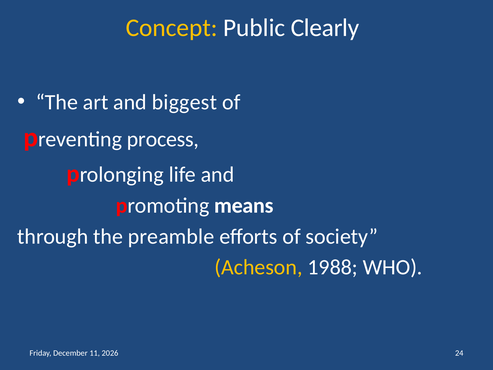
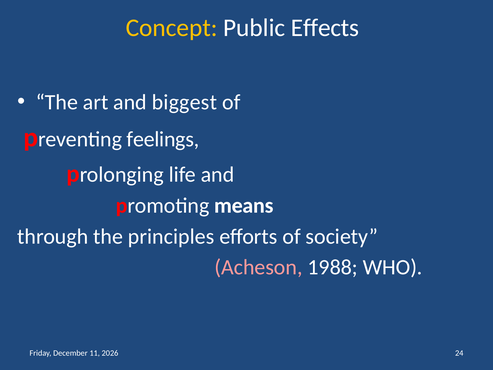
Clearly: Clearly -> Effects
process: process -> feelings
preamble: preamble -> principles
Acheson colour: yellow -> pink
